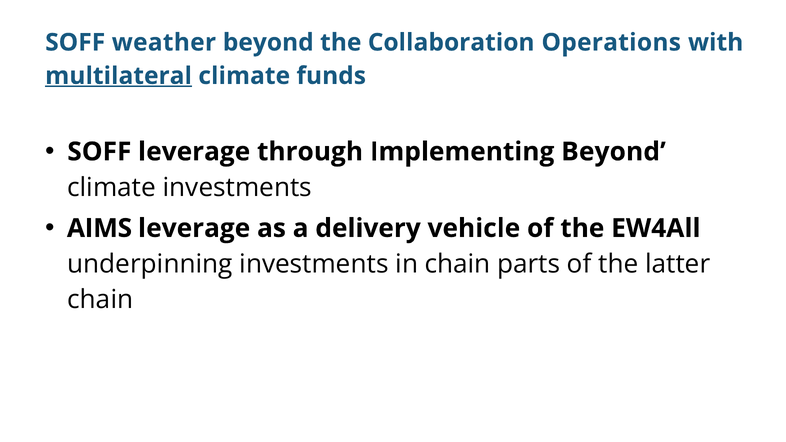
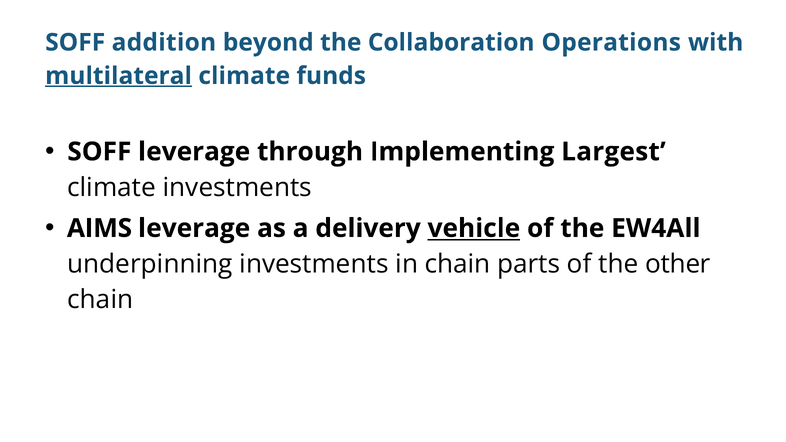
weather: weather -> addition
Implementing Beyond: Beyond -> Largest
vehicle underline: none -> present
latter: latter -> other
